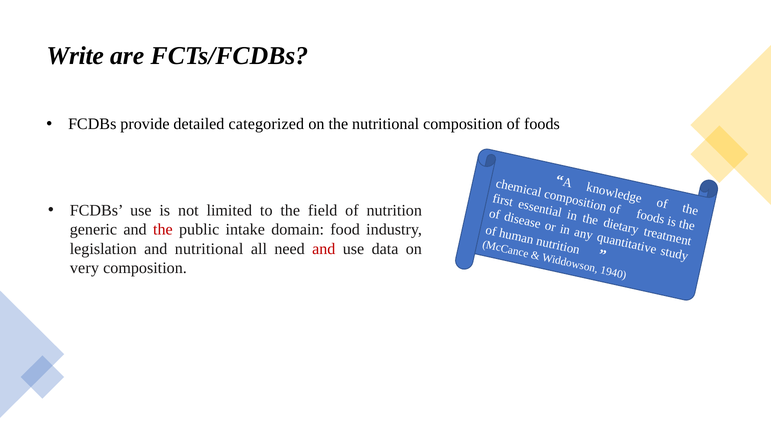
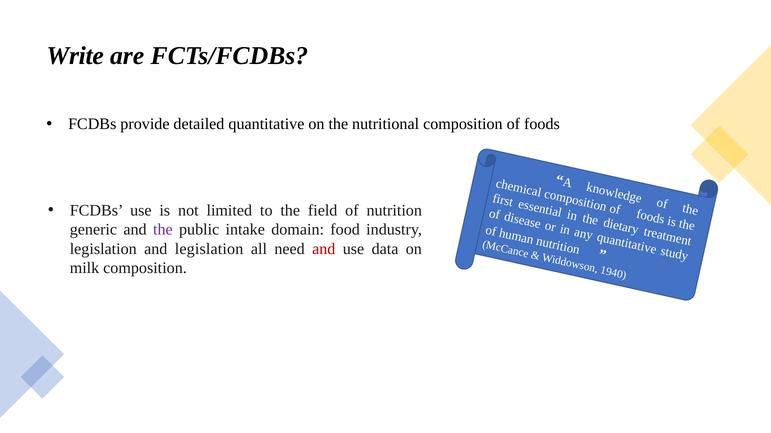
detailed categorized: categorized -> quantitative
the at (163, 230) colour: red -> purple
and nutritional: nutritional -> legislation
very: very -> milk
